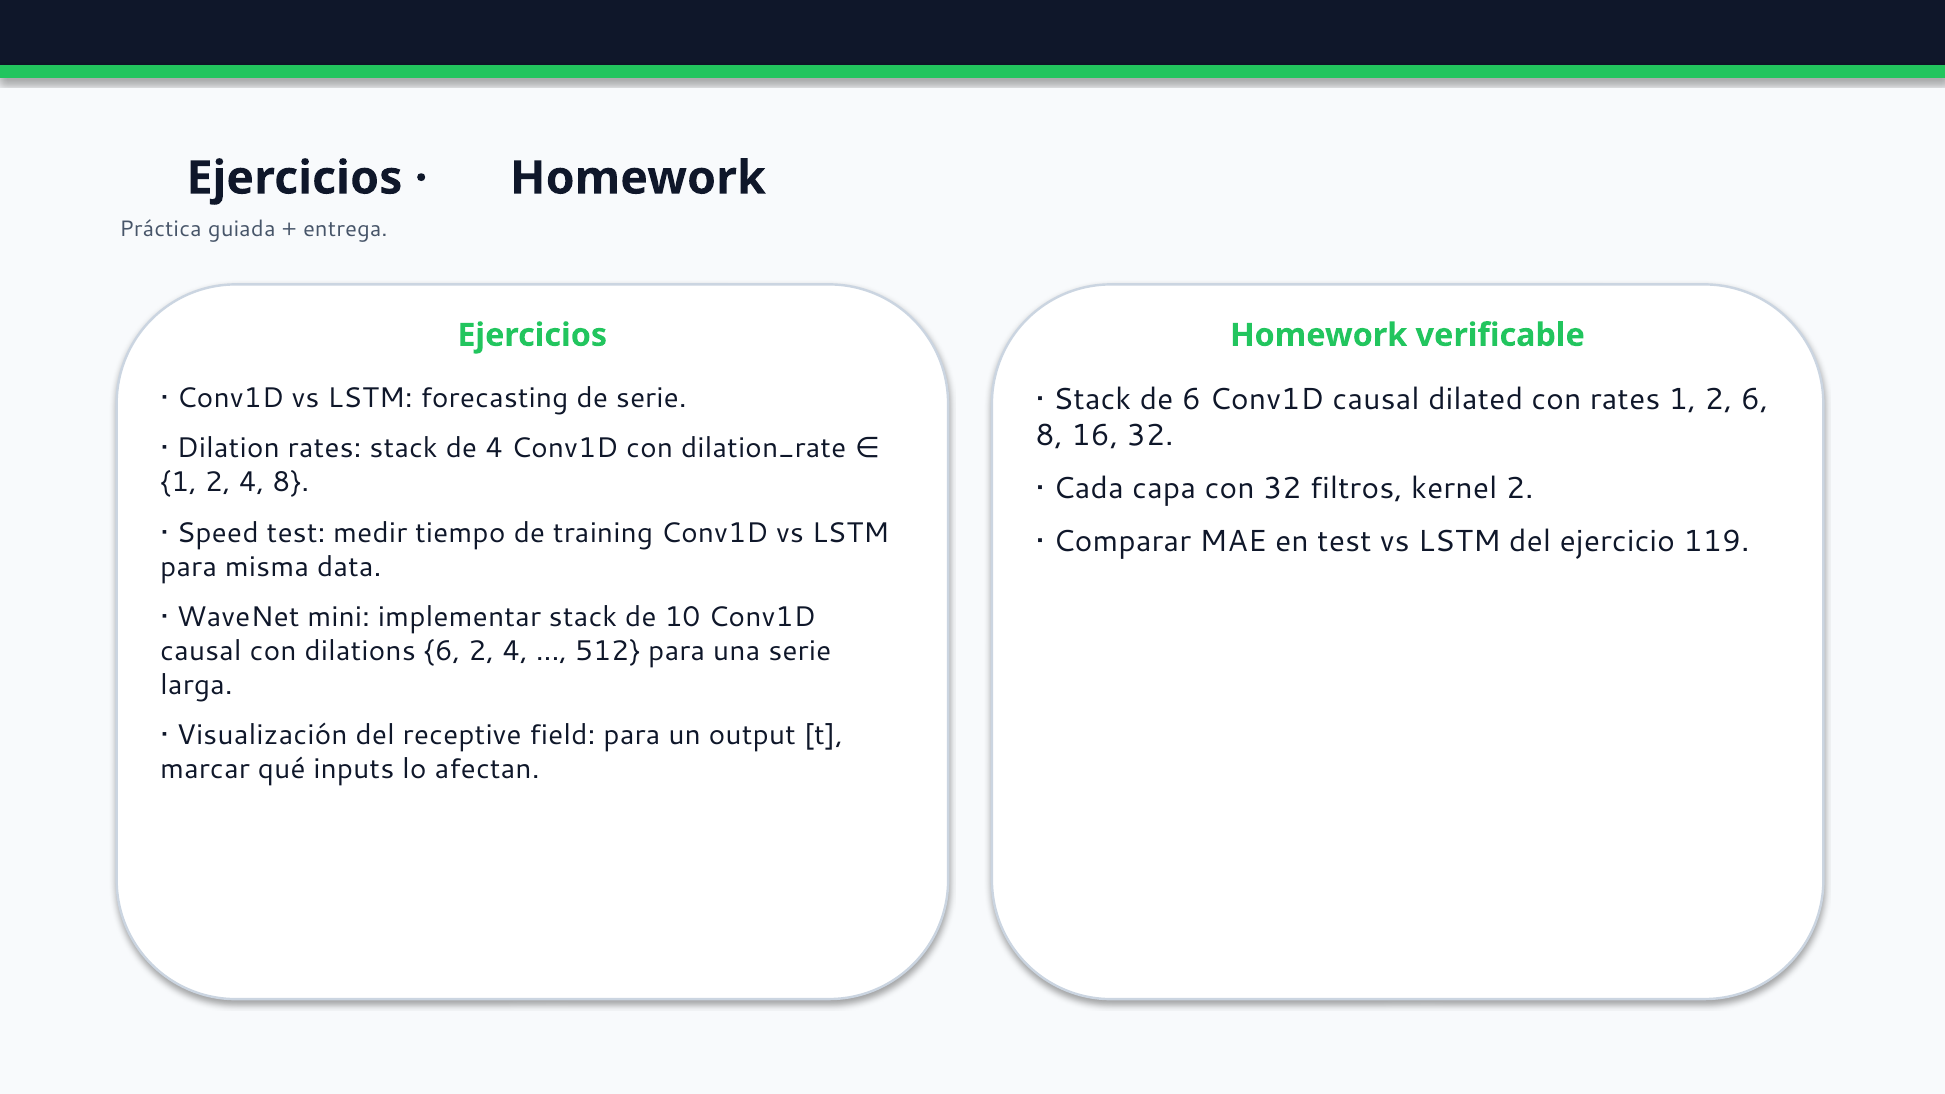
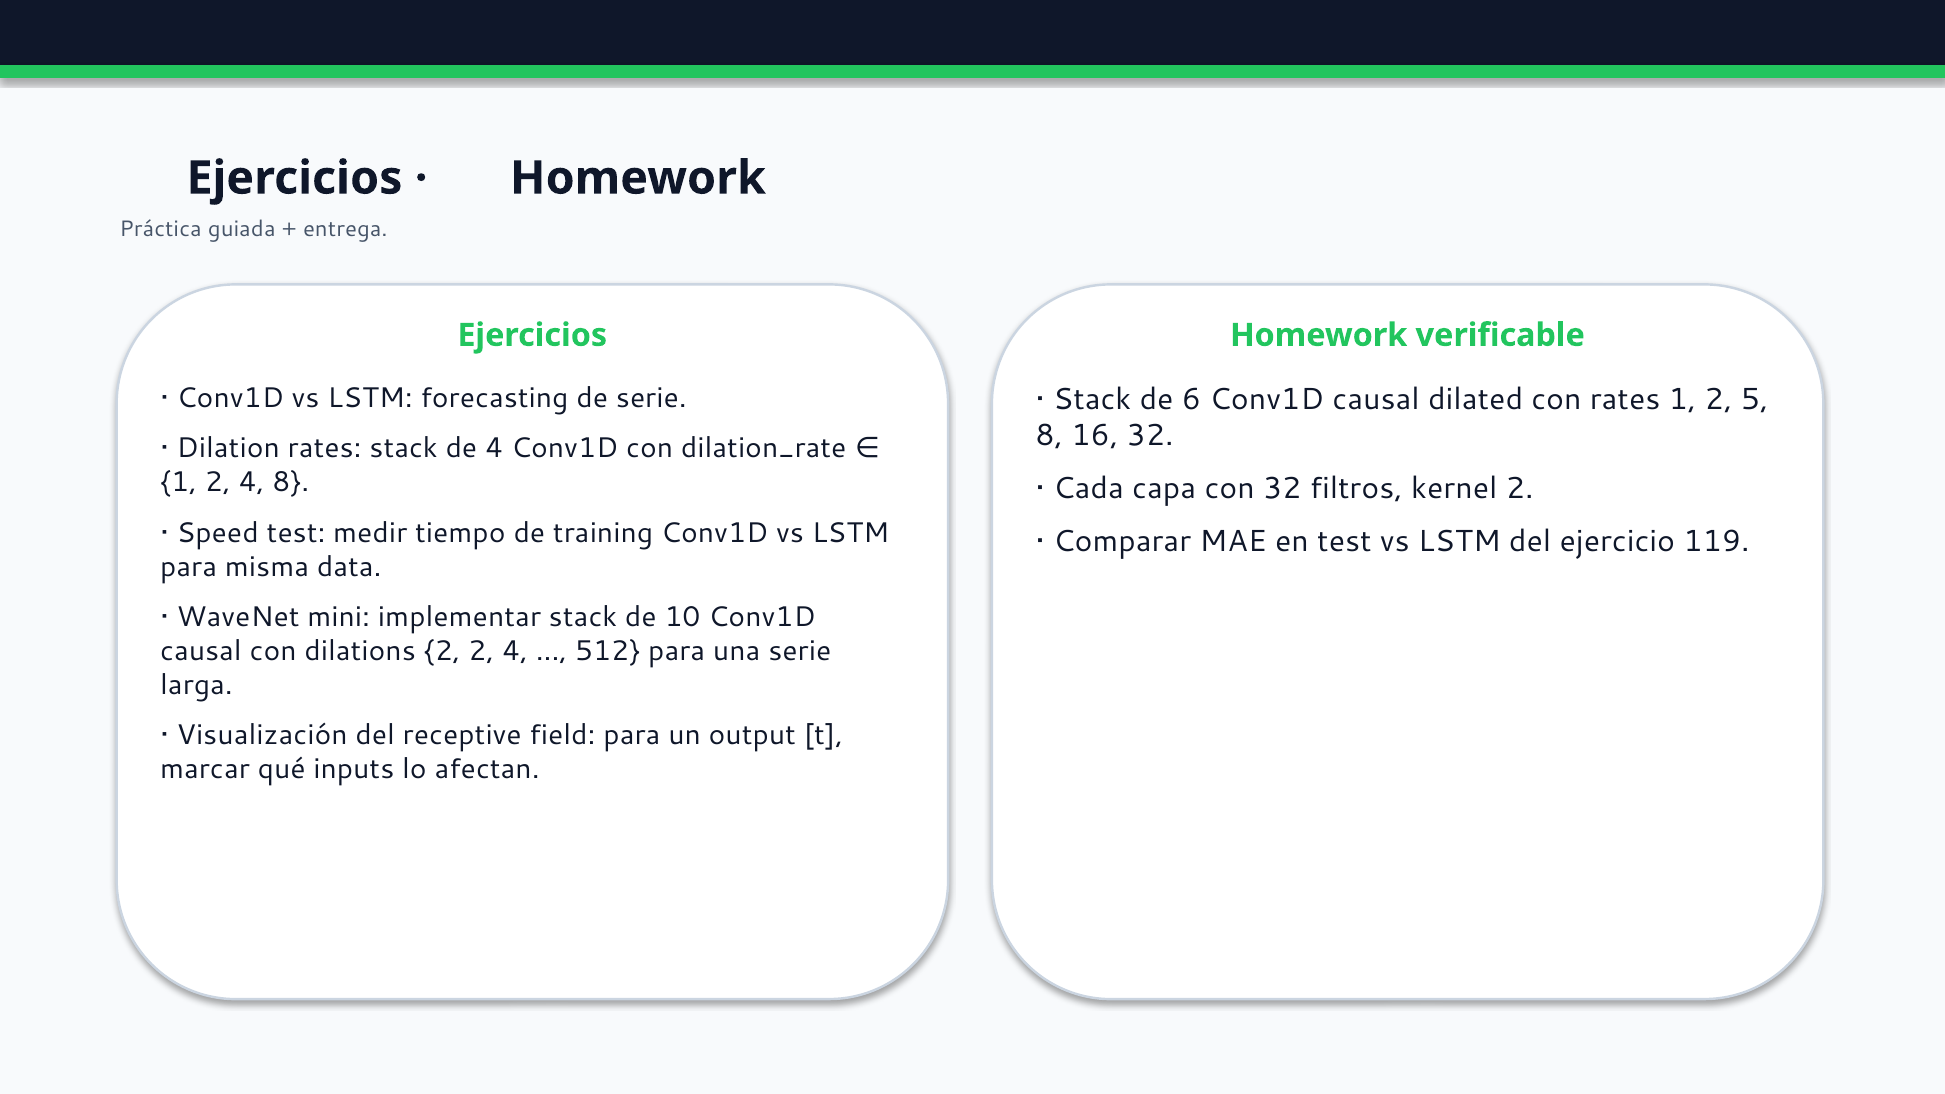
2 6: 6 -> 5
dilations 6: 6 -> 2
